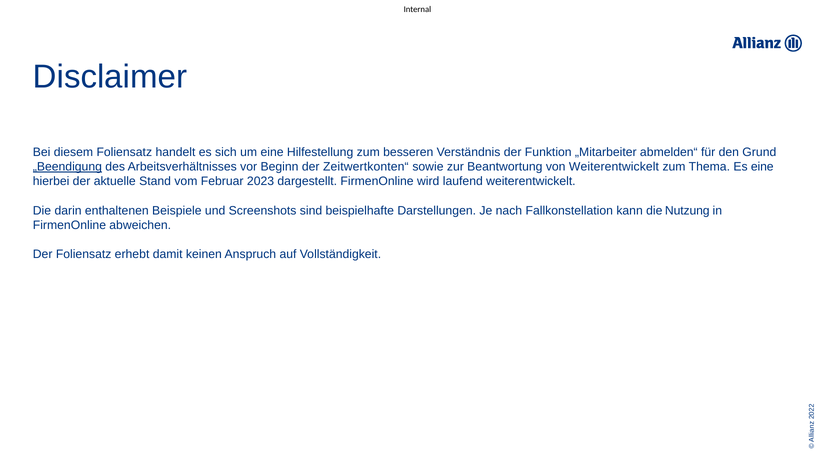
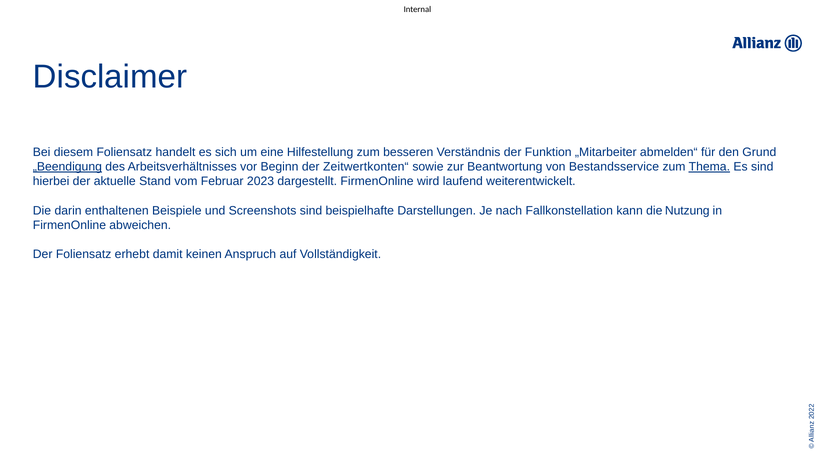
von Weiterentwickelt: Weiterentwickelt -> Bestandsservice
Thema underline: none -> present
Es eine: eine -> sind
